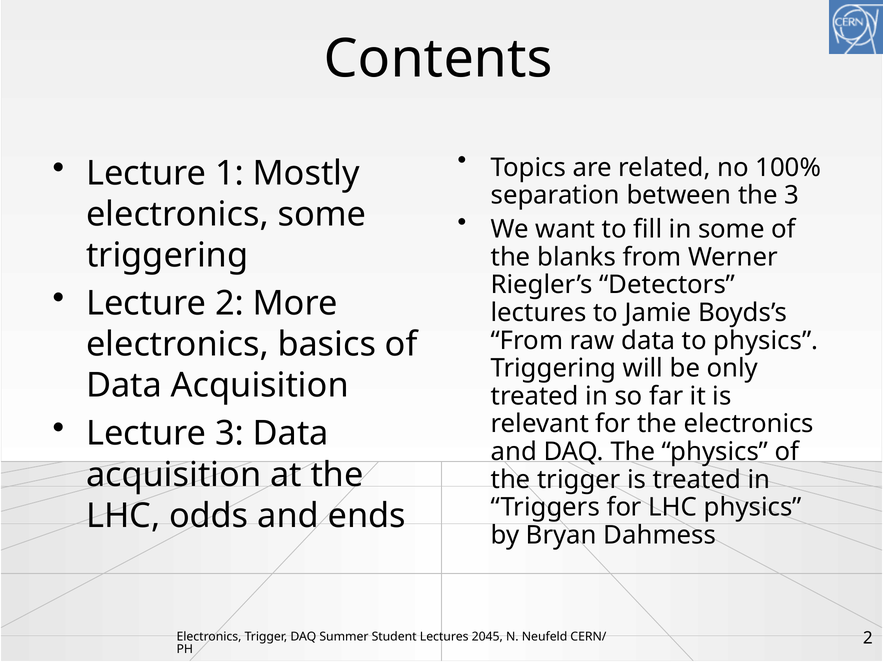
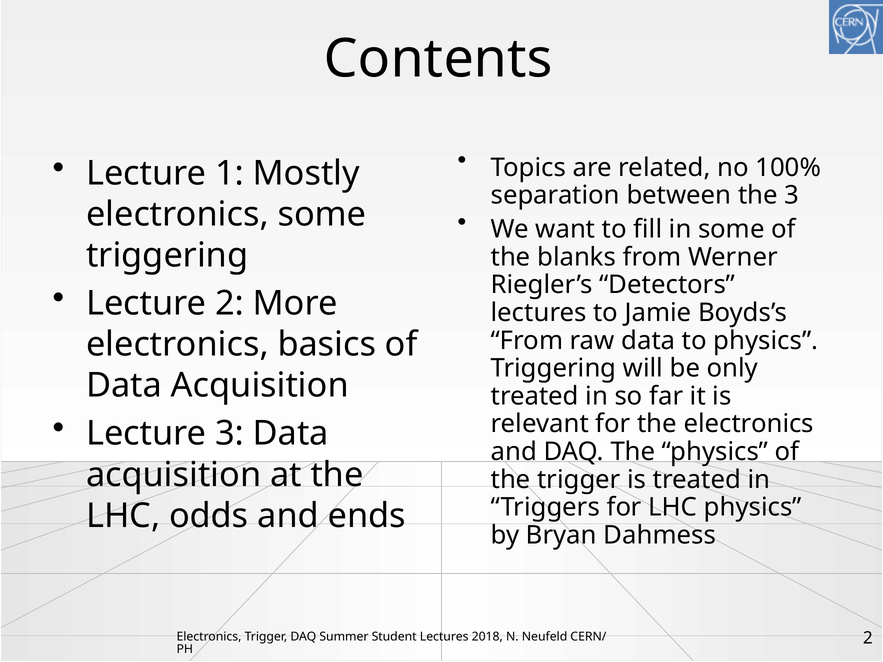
2045: 2045 -> 2018
